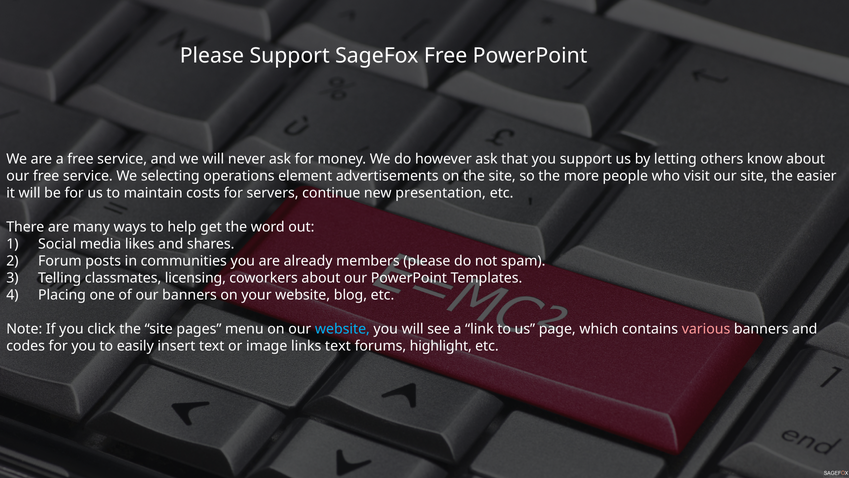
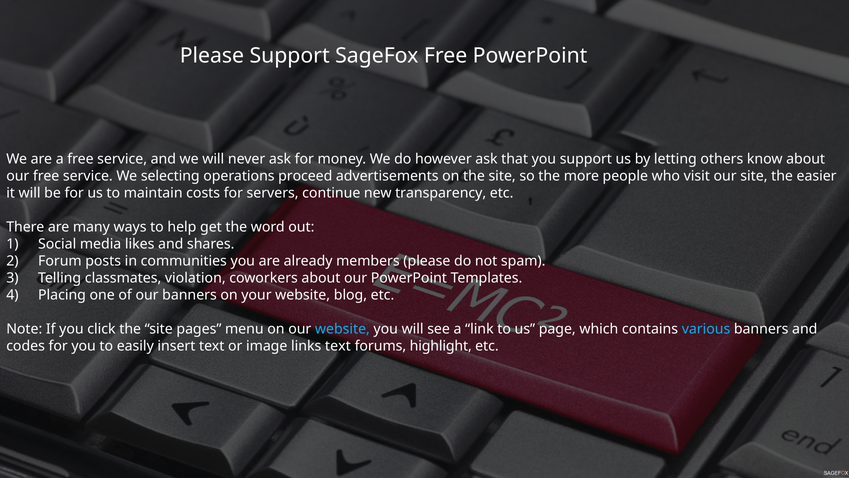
element: element -> proceed
presentation: presentation -> transparency
licensing: licensing -> violation
various colour: pink -> light blue
